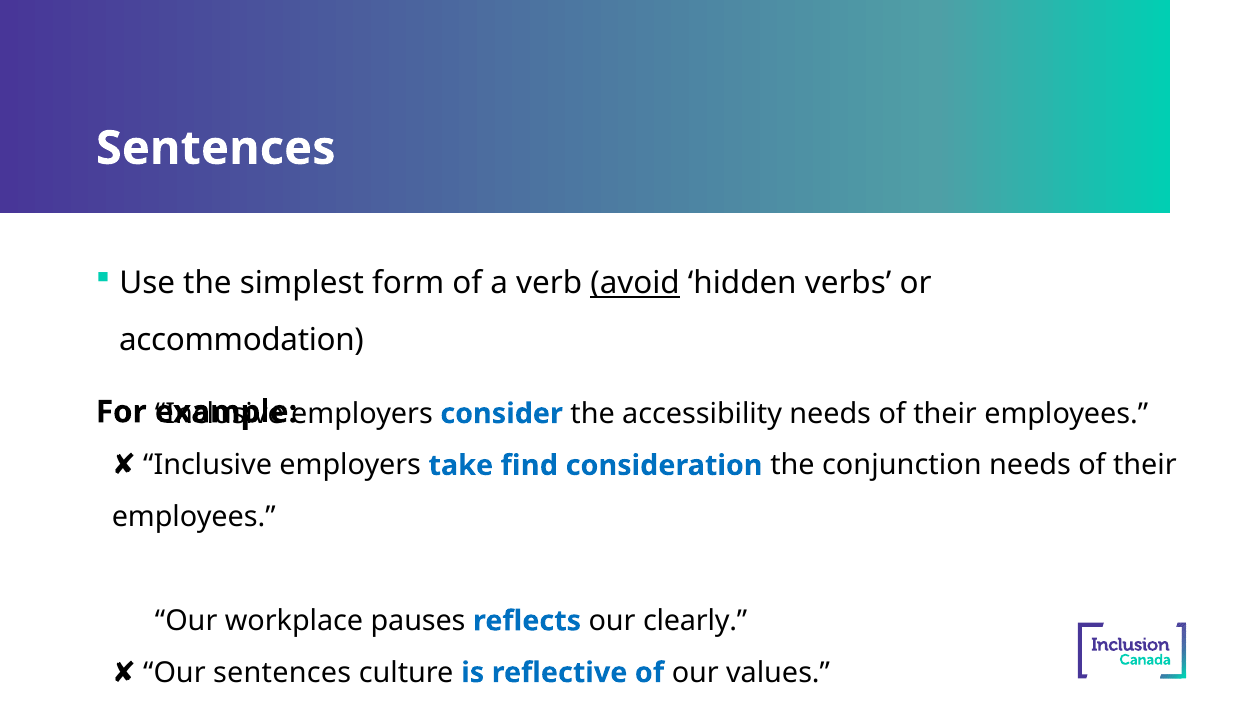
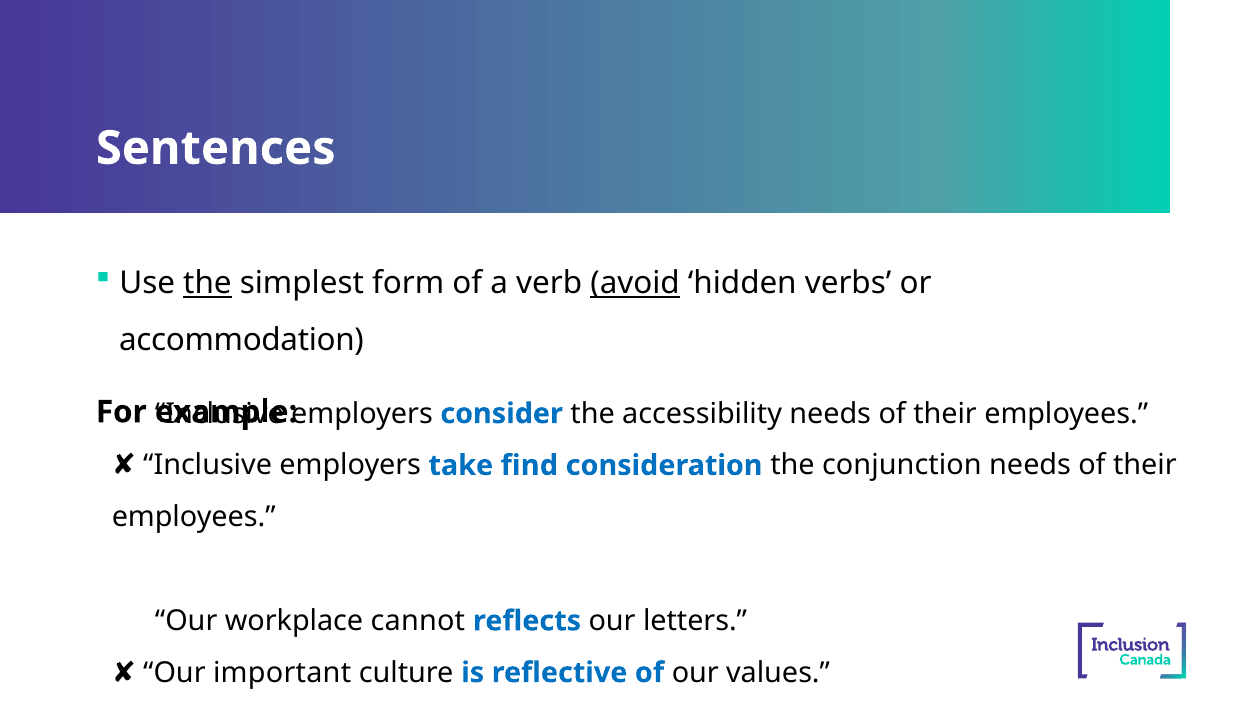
the at (207, 283) underline: none -> present
pauses: pauses -> cannot
clearly: clearly -> letters
Our sentences: sentences -> important
